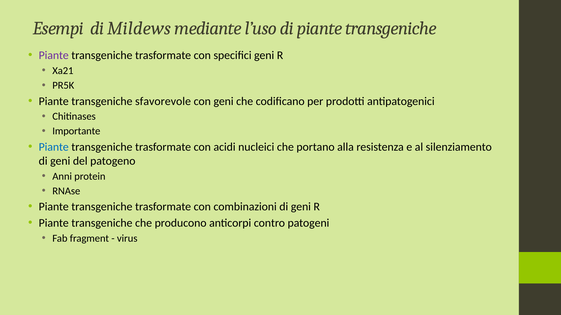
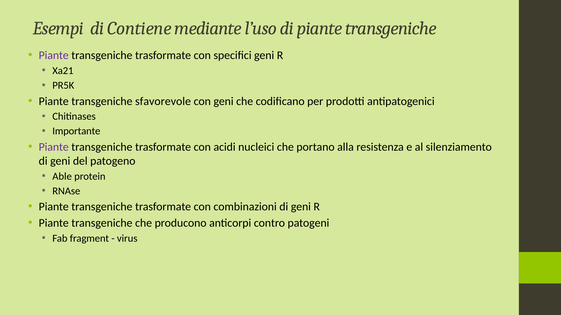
Mildews: Mildews -> Contiene
Piante at (54, 147) colour: blue -> purple
Anni: Anni -> Able
